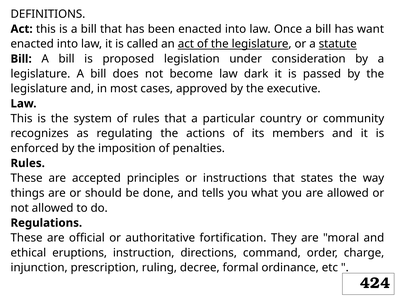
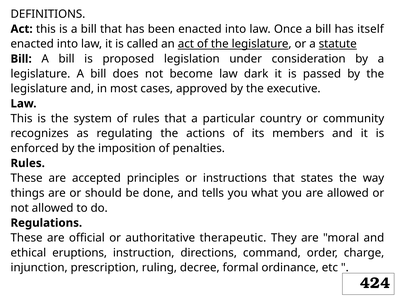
want: want -> itself
fortification: fortification -> therapeutic
